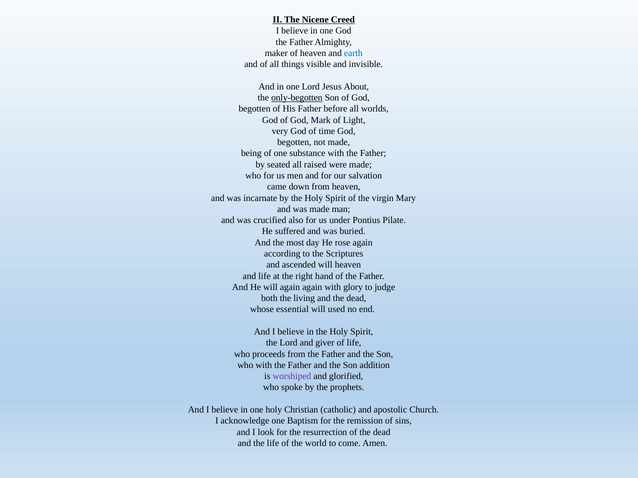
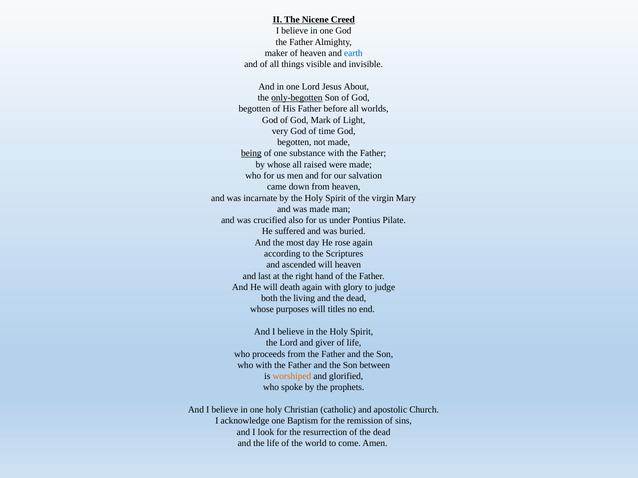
being underline: none -> present
by seated: seated -> whose
and life: life -> last
will again: again -> death
essential: essential -> purposes
used: used -> titles
addition: addition -> between
worshiped colour: purple -> orange
